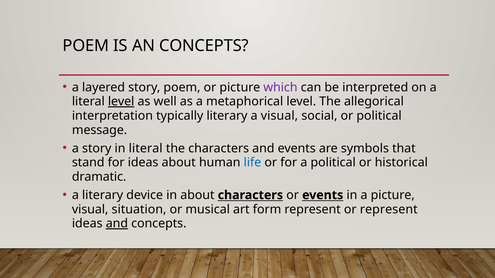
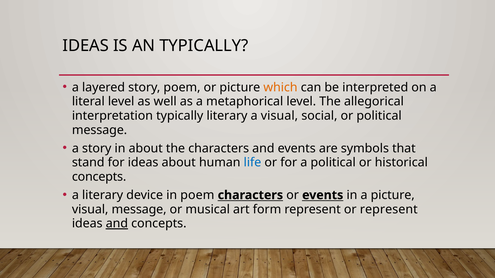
POEM at (86, 46): POEM -> IDEAS
AN CONCEPTS: CONCEPTS -> TYPICALLY
which colour: purple -> orange
level at (121, 102) underline: present -> none
in literal: literal -> about
dramatic at (99, 177): dramatic -> concepts
in about: about -> poem
visual situation: situation -> message
